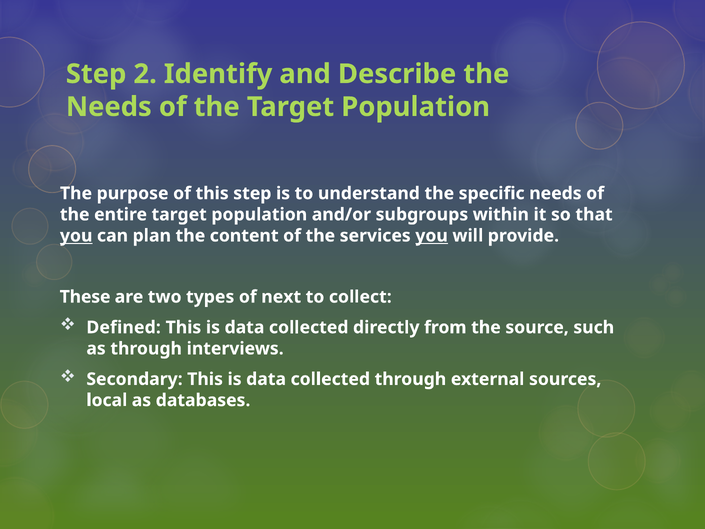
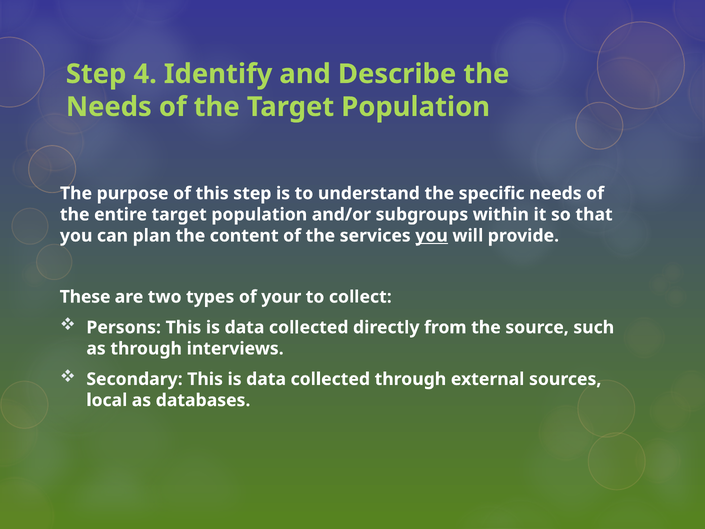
2: 2 -> 4
you at (76, 236) underline: present -> none
next: next -> your
Defined: Defined -> Persons
